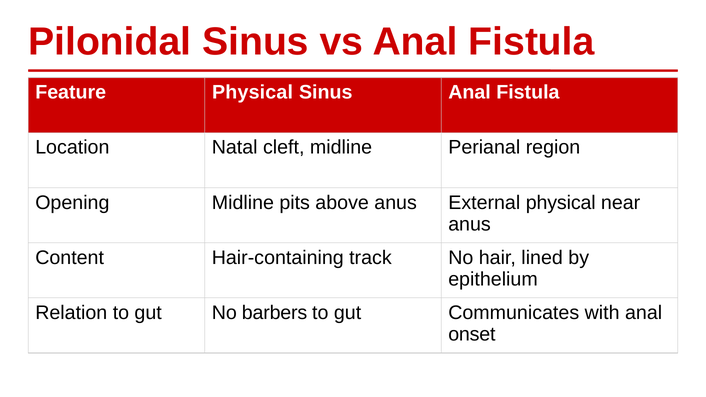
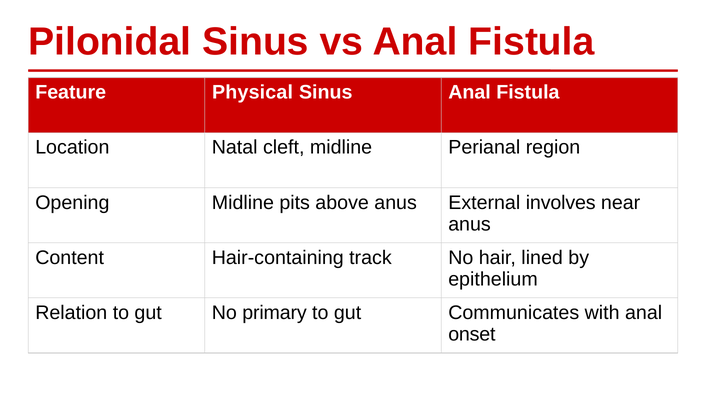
External physical: physical -> involves
barbers: barbers -> primary
